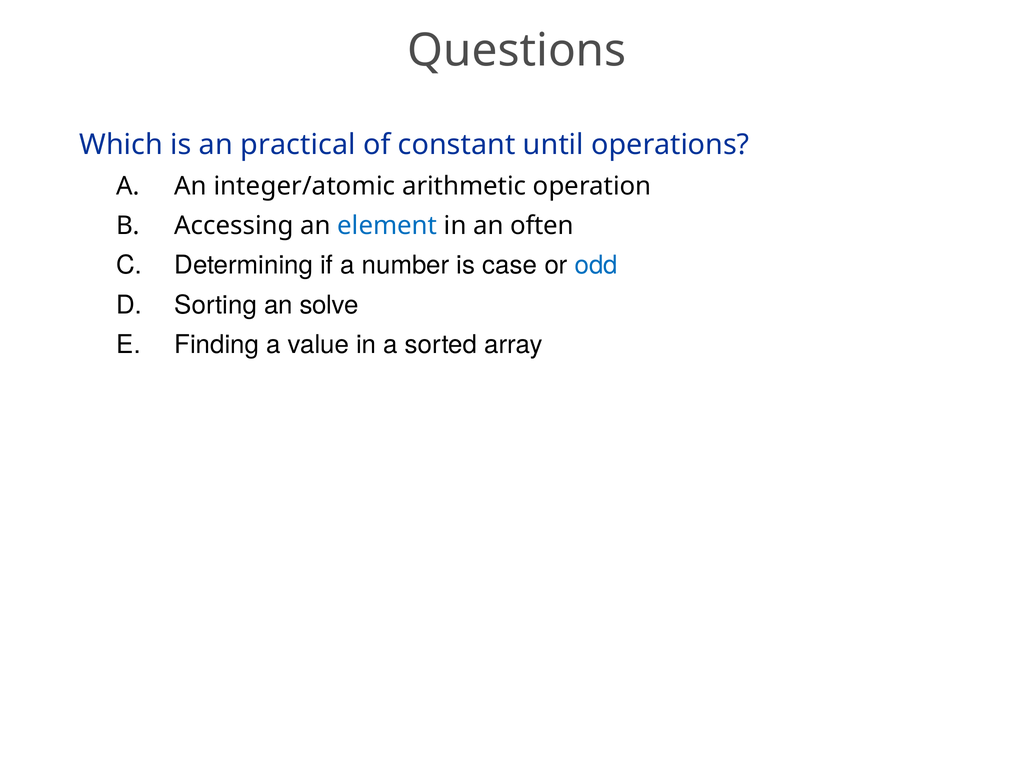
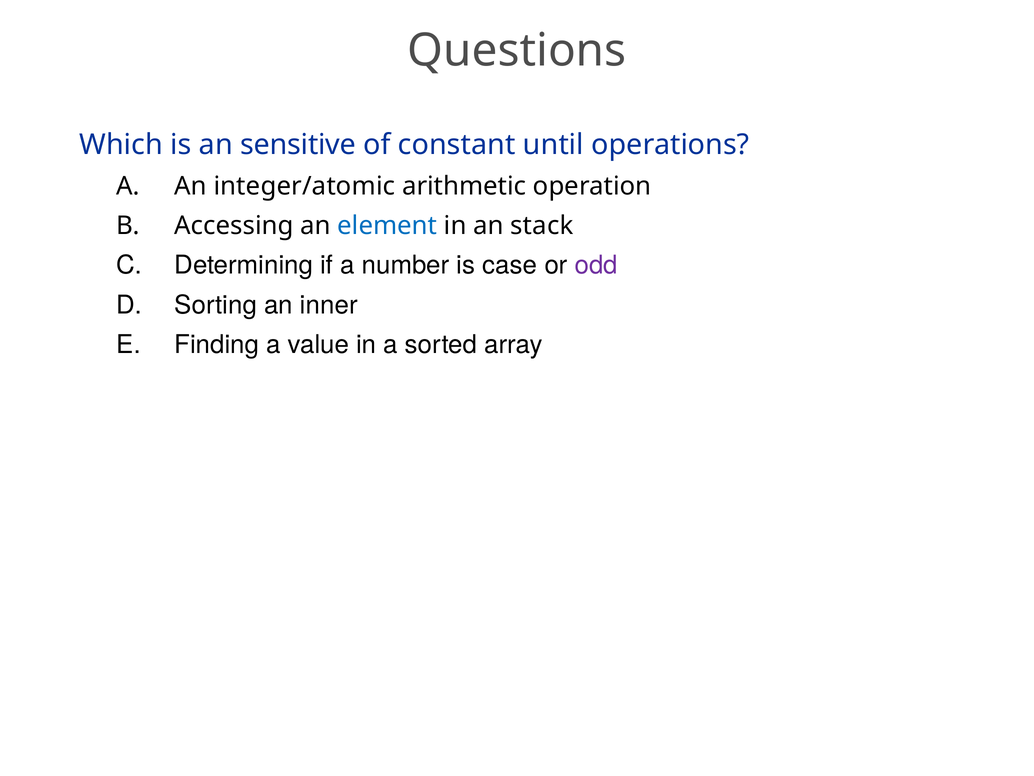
practical: practical -> sensitive
often: often -> stack
odd colour: blue -> purple
solve: solve -> inner
